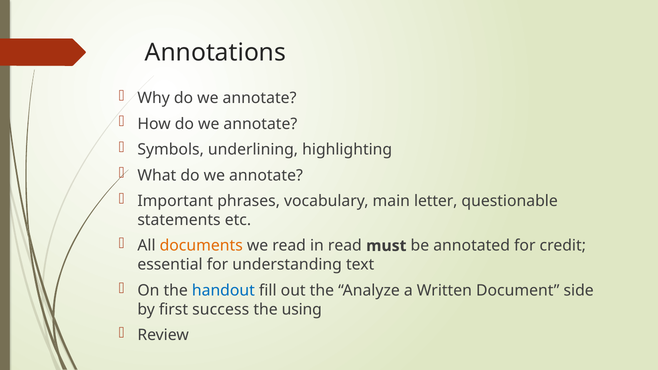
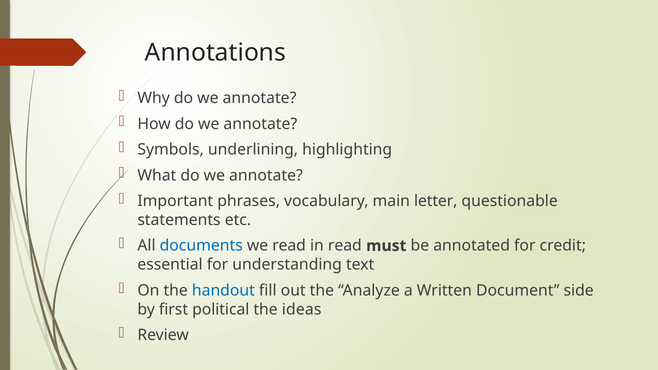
documents colour: orange -> blue
success: success -> political
using: using -> ideas
